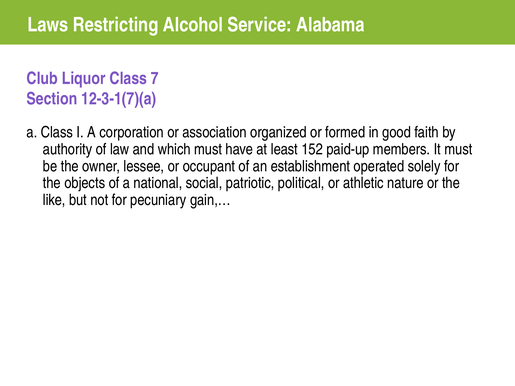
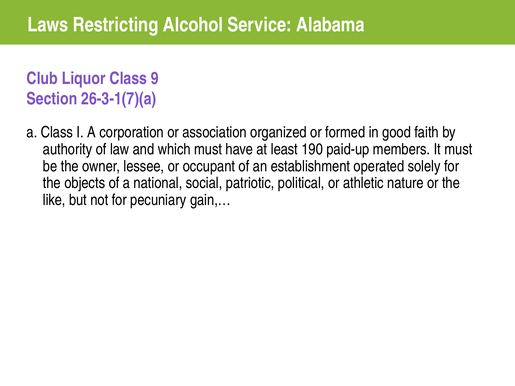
7: 7 -> 9
12-3-1(7)(a: 12-3-1(7)(a -> 26-3-1(7)(a
152: 152 -> 190
